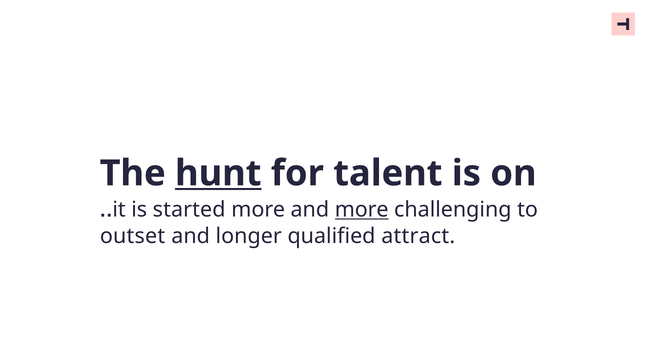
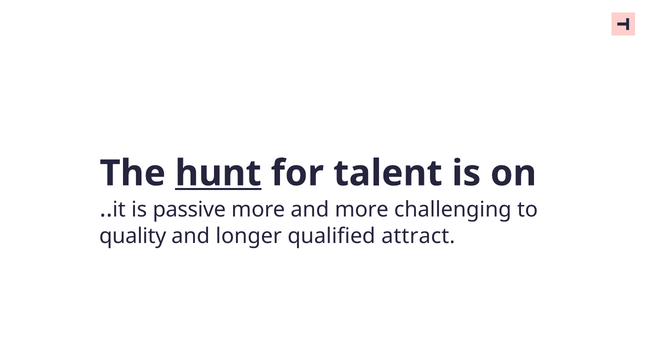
started: started -> passive
more at (362, 210) underline: present -> none
outset: outset -> quality
